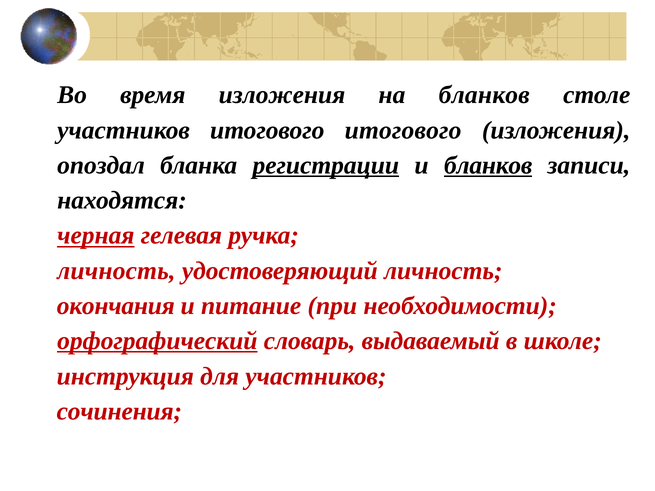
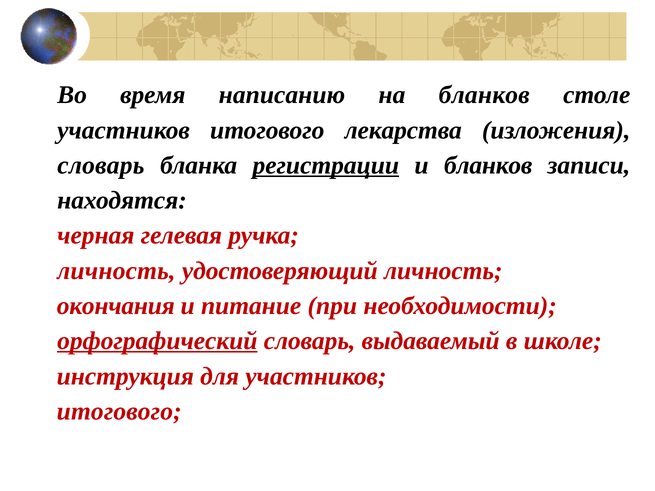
время изложения: изложения -> написанию
итогового итогового: итогового -> лекарства
опоздал at (101, 165): опоздал -> словарь
бланков at (488, 165) underline: present -> none
черная underline: present -> none
сочинения at (119, 411): сочинения -> итогового
